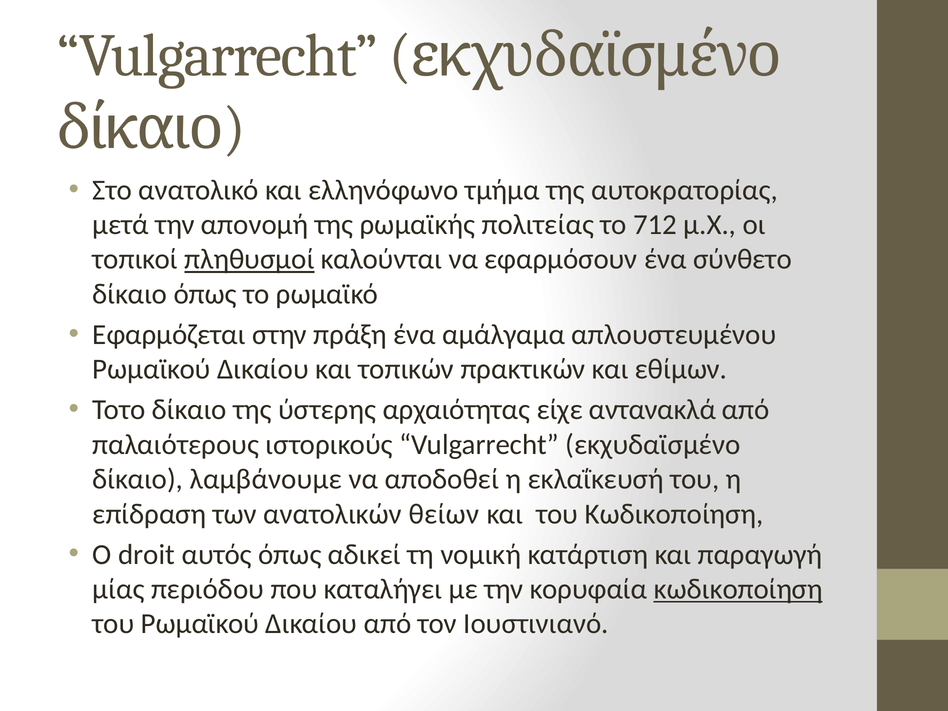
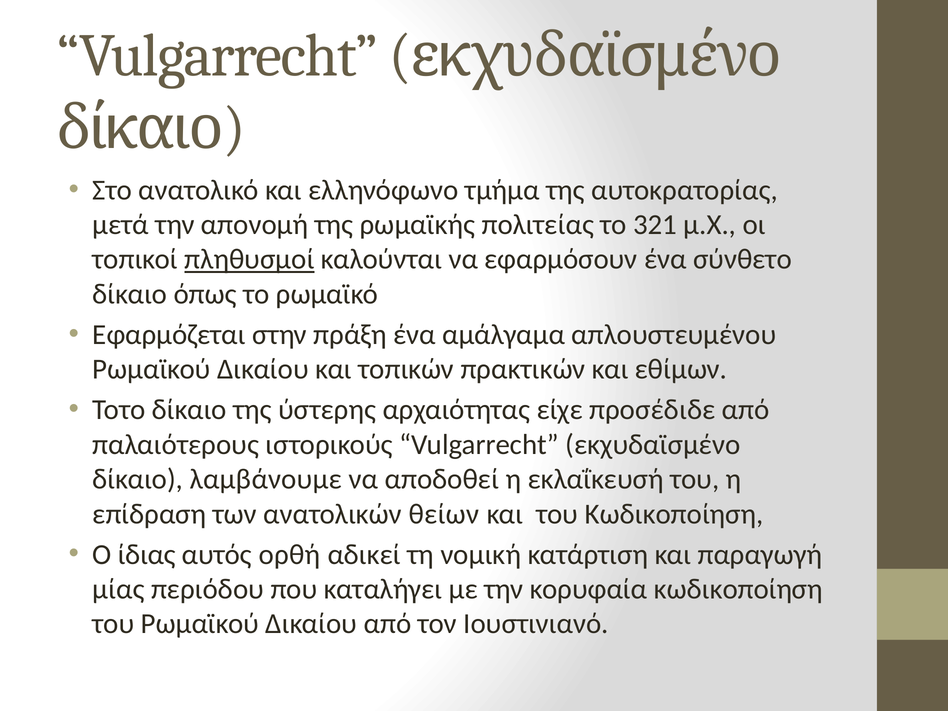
712: 712 -> 321
αντανακλά: αντανακλά -> προσέδιδε
droit: droit -> ίδιας
αυτός όπως: όπως -> ορθή
κωδικοποίηση at (738, 589) underline: present -> none
